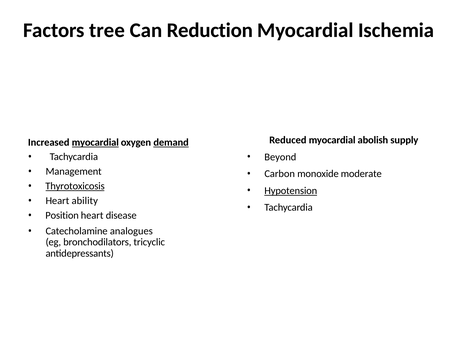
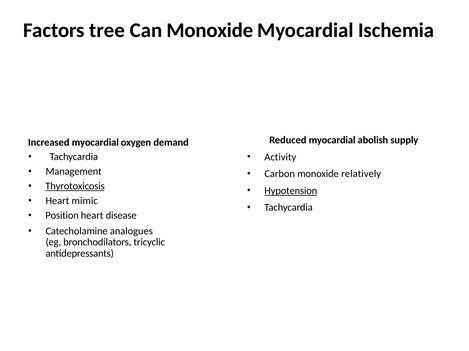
Can Reduction: Reduction -> Monoxide
myocardial at (95, 143) underline: present -> none
demand underline: present -> none
Beyond: Beyond -> Activity
moderate: moderate -> relatively
ability: ability -> mimic
